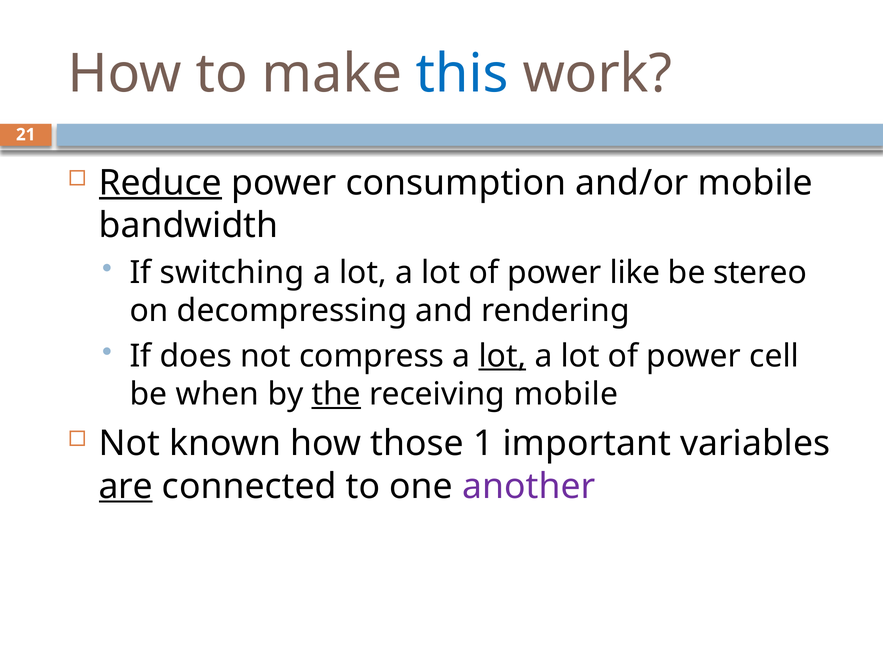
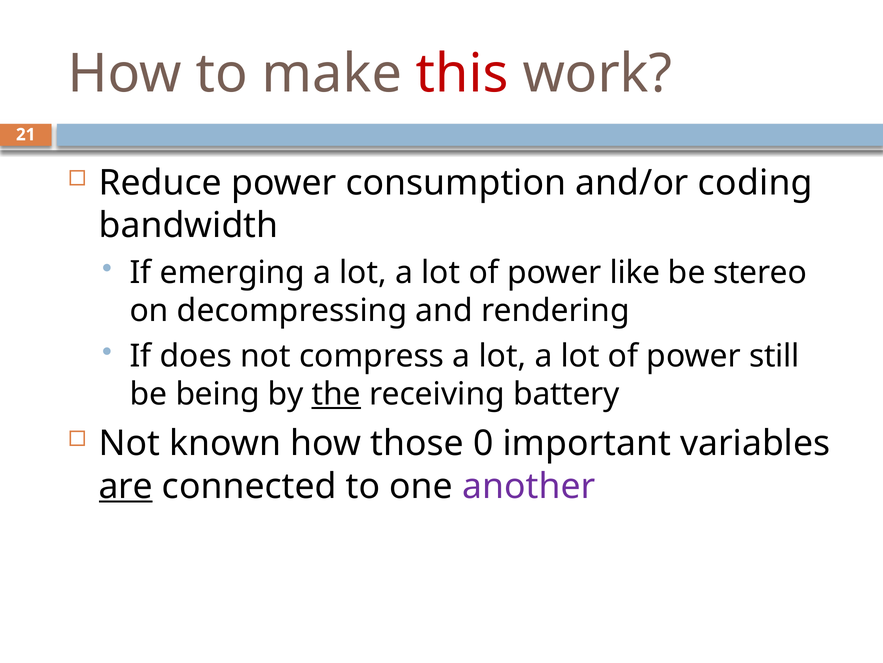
this colour: blue -> red
Reduce underline: present -> none
and/or mobile: mobile -> coding
switching: switching -> emerging
lot at (502, 356) underline: present -> none
cell: cell -> still
when: when -> being
receiving mobile: mobile -> battery
1: 1 -> 0
